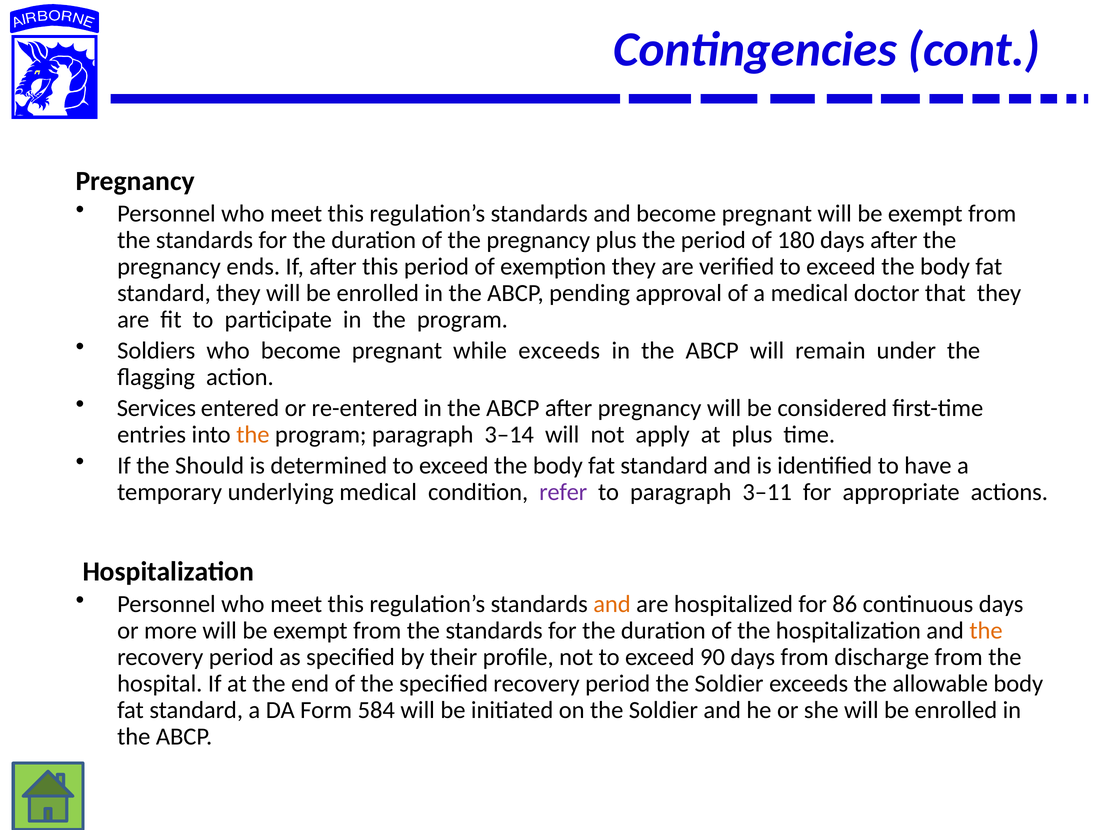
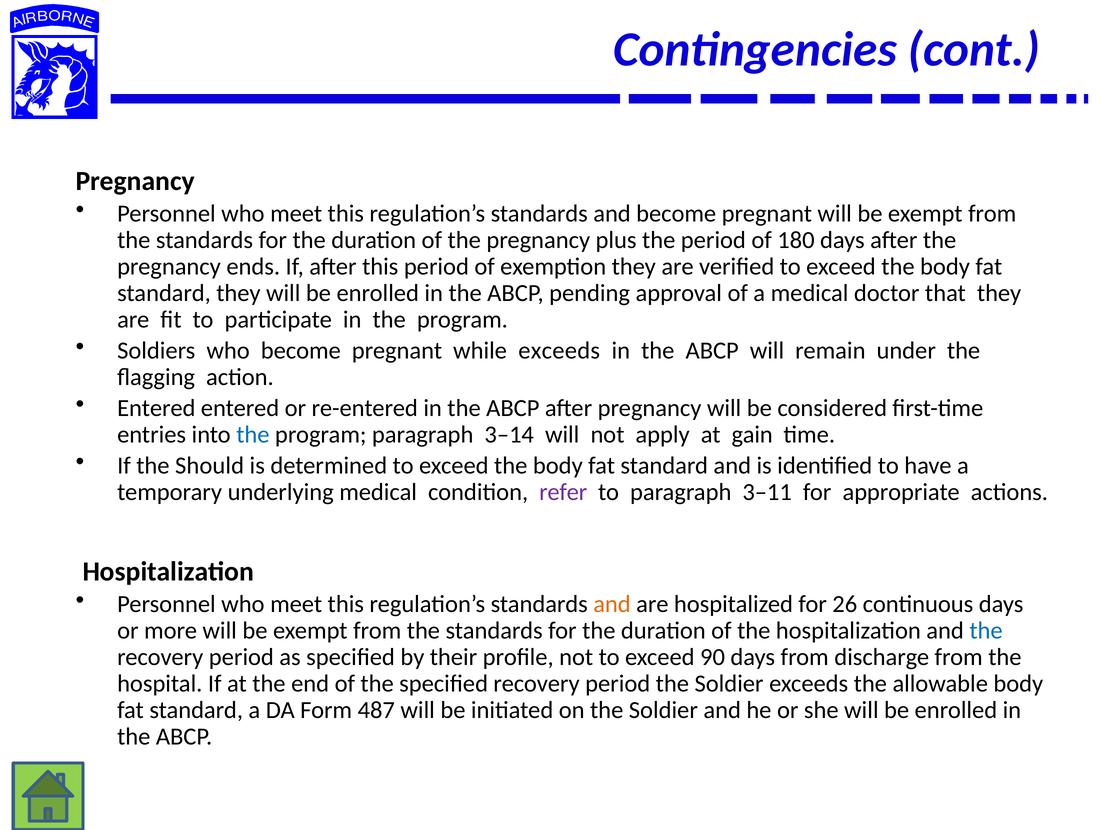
Services at (156, 408): Services -> Entered
the at (253, 435) colour: orange -> blue
at plus: plus -> gain
86: 86 -> 26
the at (986, 631) colour: orange -> blue
584: 584 -> 487
